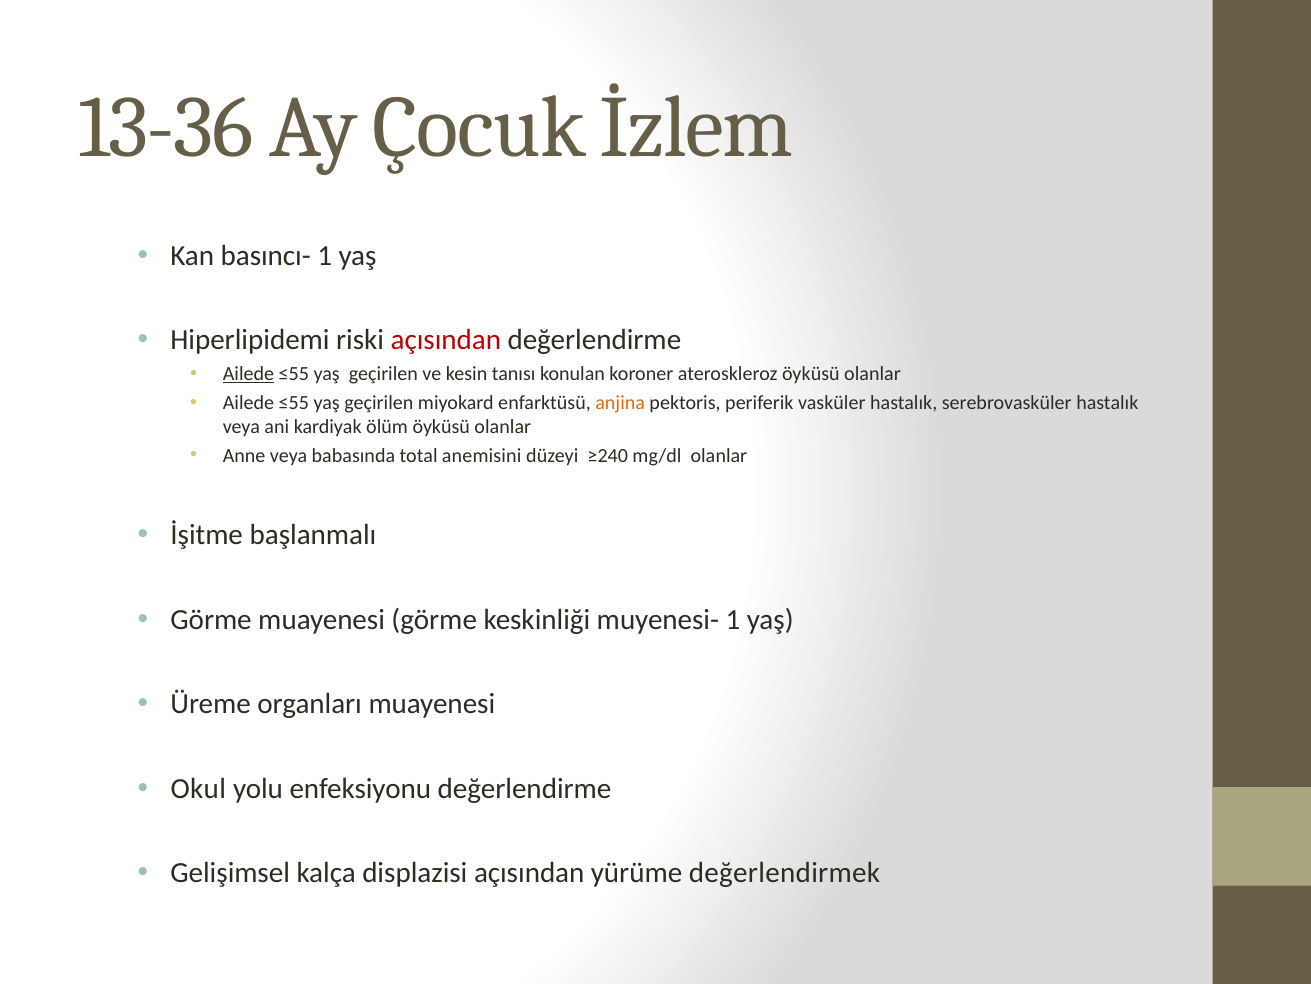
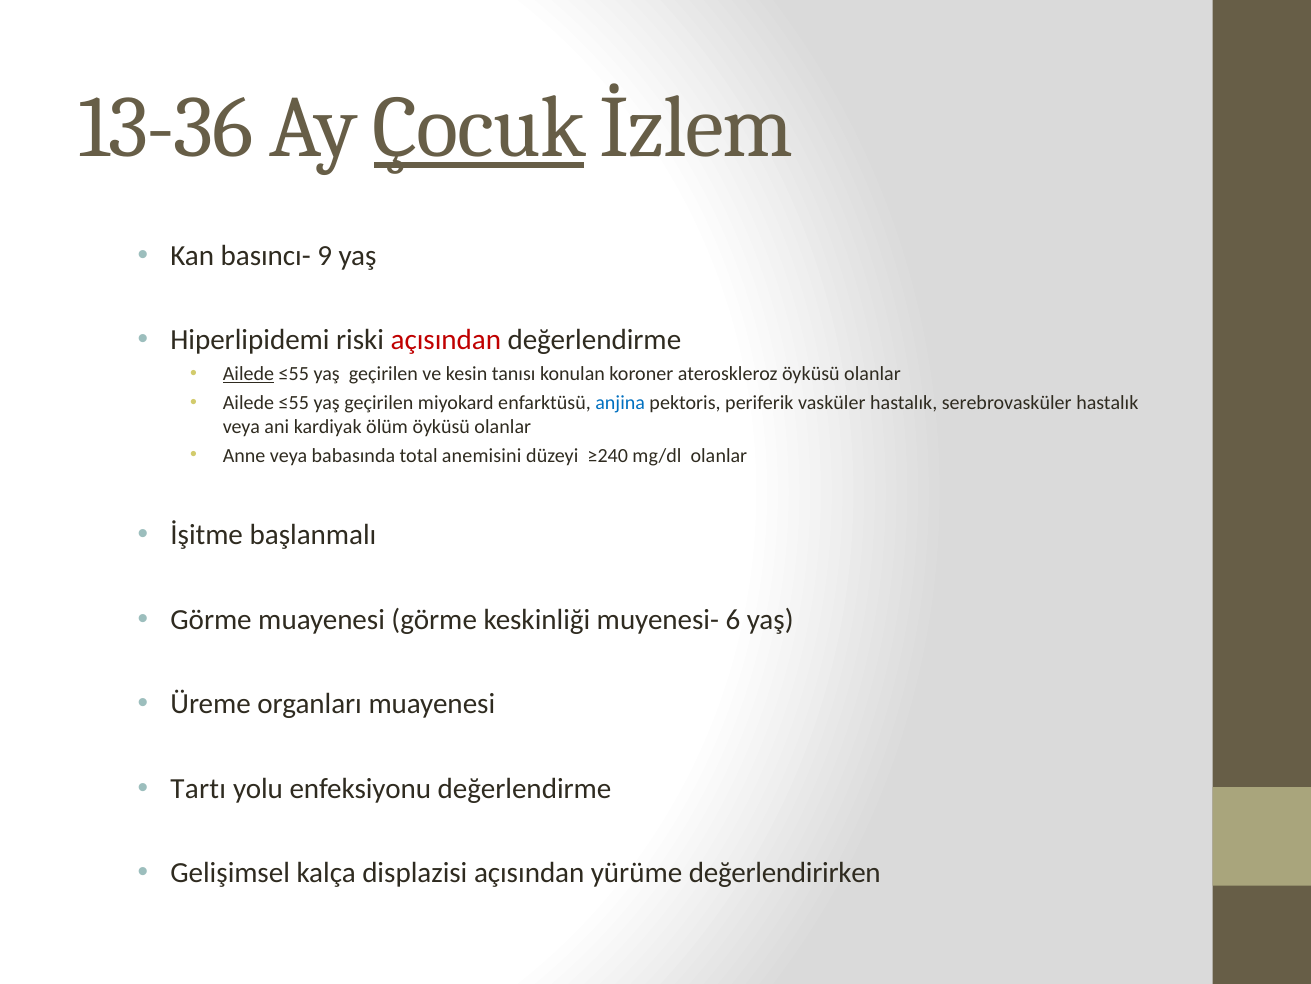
Çocuk underline: none -> present
basıncı- 1: 1 -> 9
anjina colour: orange -> blue
muyenesi- 1: 1 -> 6
Okul: Okul -> Tartı
değerlendirmek: değerlendirmek -> değerlendirirken
